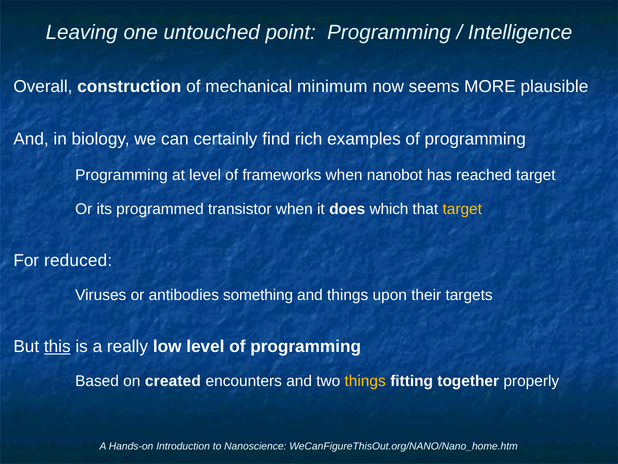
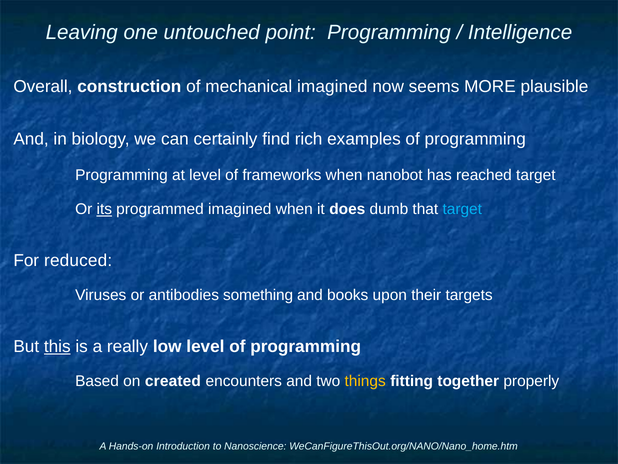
mechanical minimum: minimum -> imagined
its underline: none -> present
programmed transistor: transistor -> imagined
which: which -> dumb
target at (462, 209) colour: yellow -> light blue
and things: things -> books
